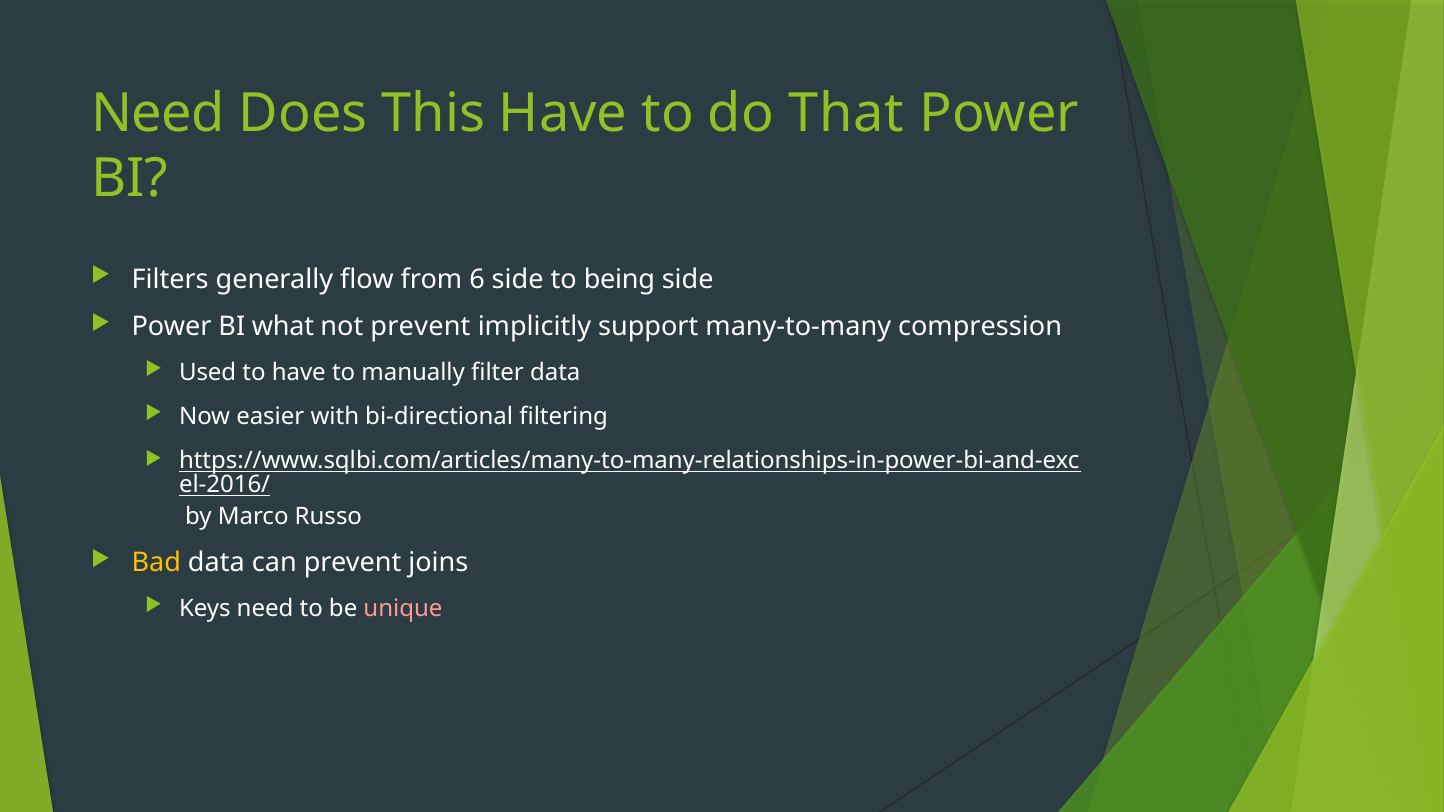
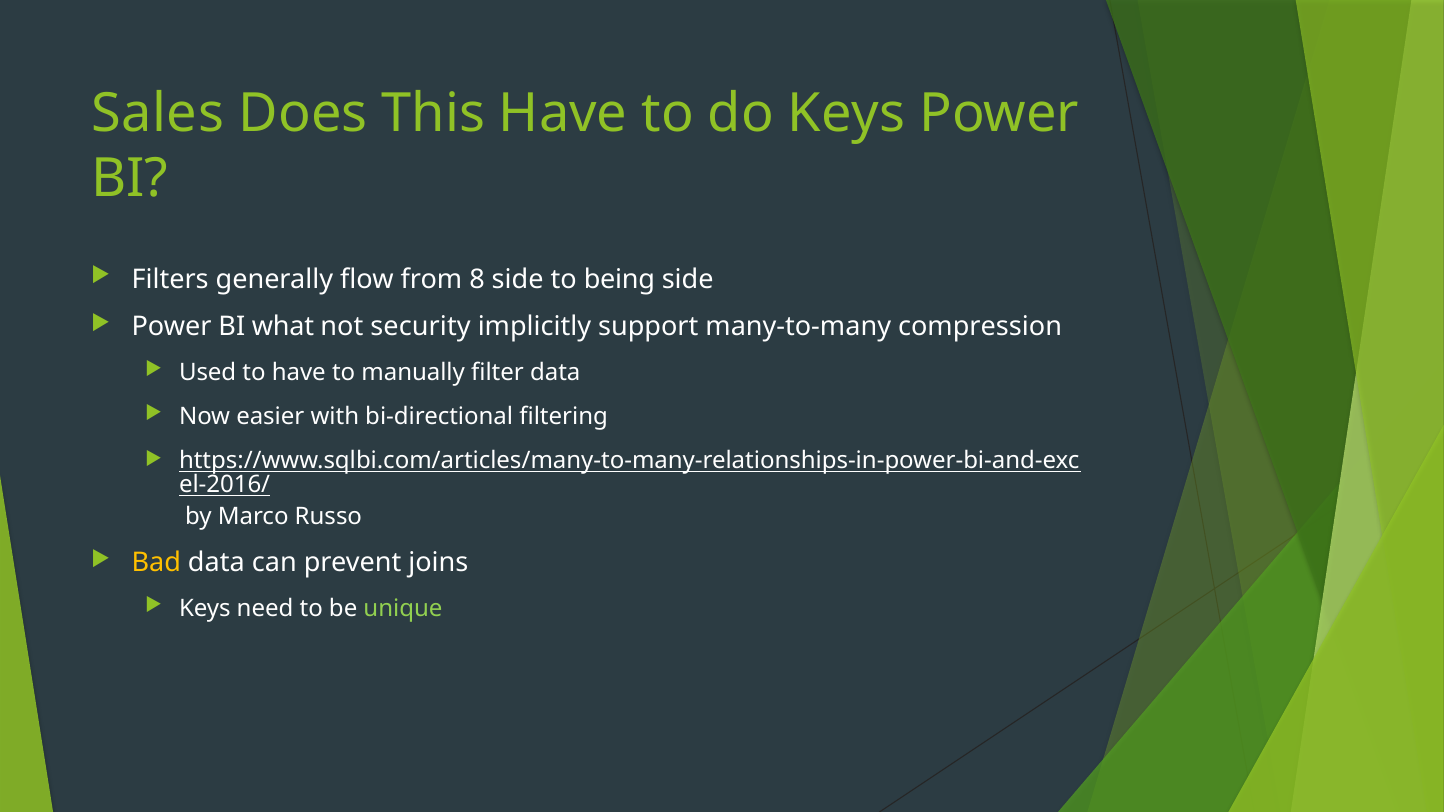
Need at (158, 114): Need -> Sales
do That: That -> Keys
6: 6 -> 8
not prevent: prevent -> security
unique colour: pink -> light green
